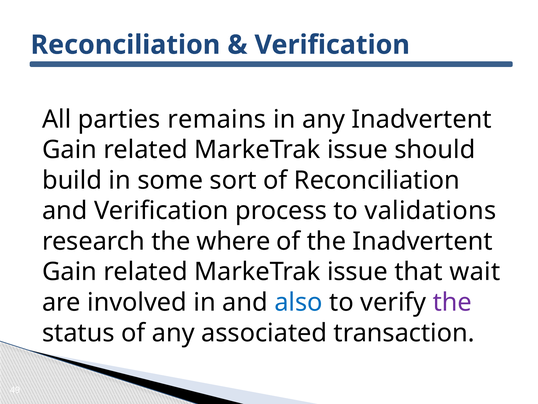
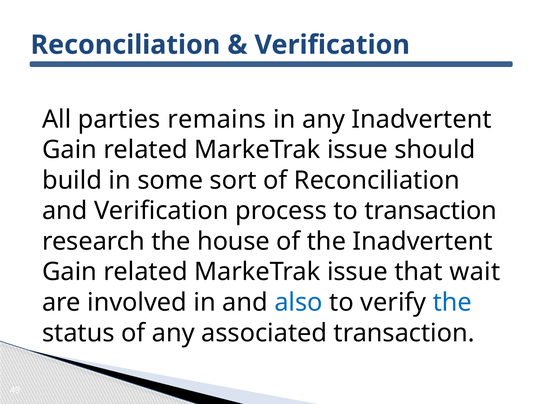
to validations: validations -> transaction
where: where -> house
the at (452, 302) colour: purple -> blue
